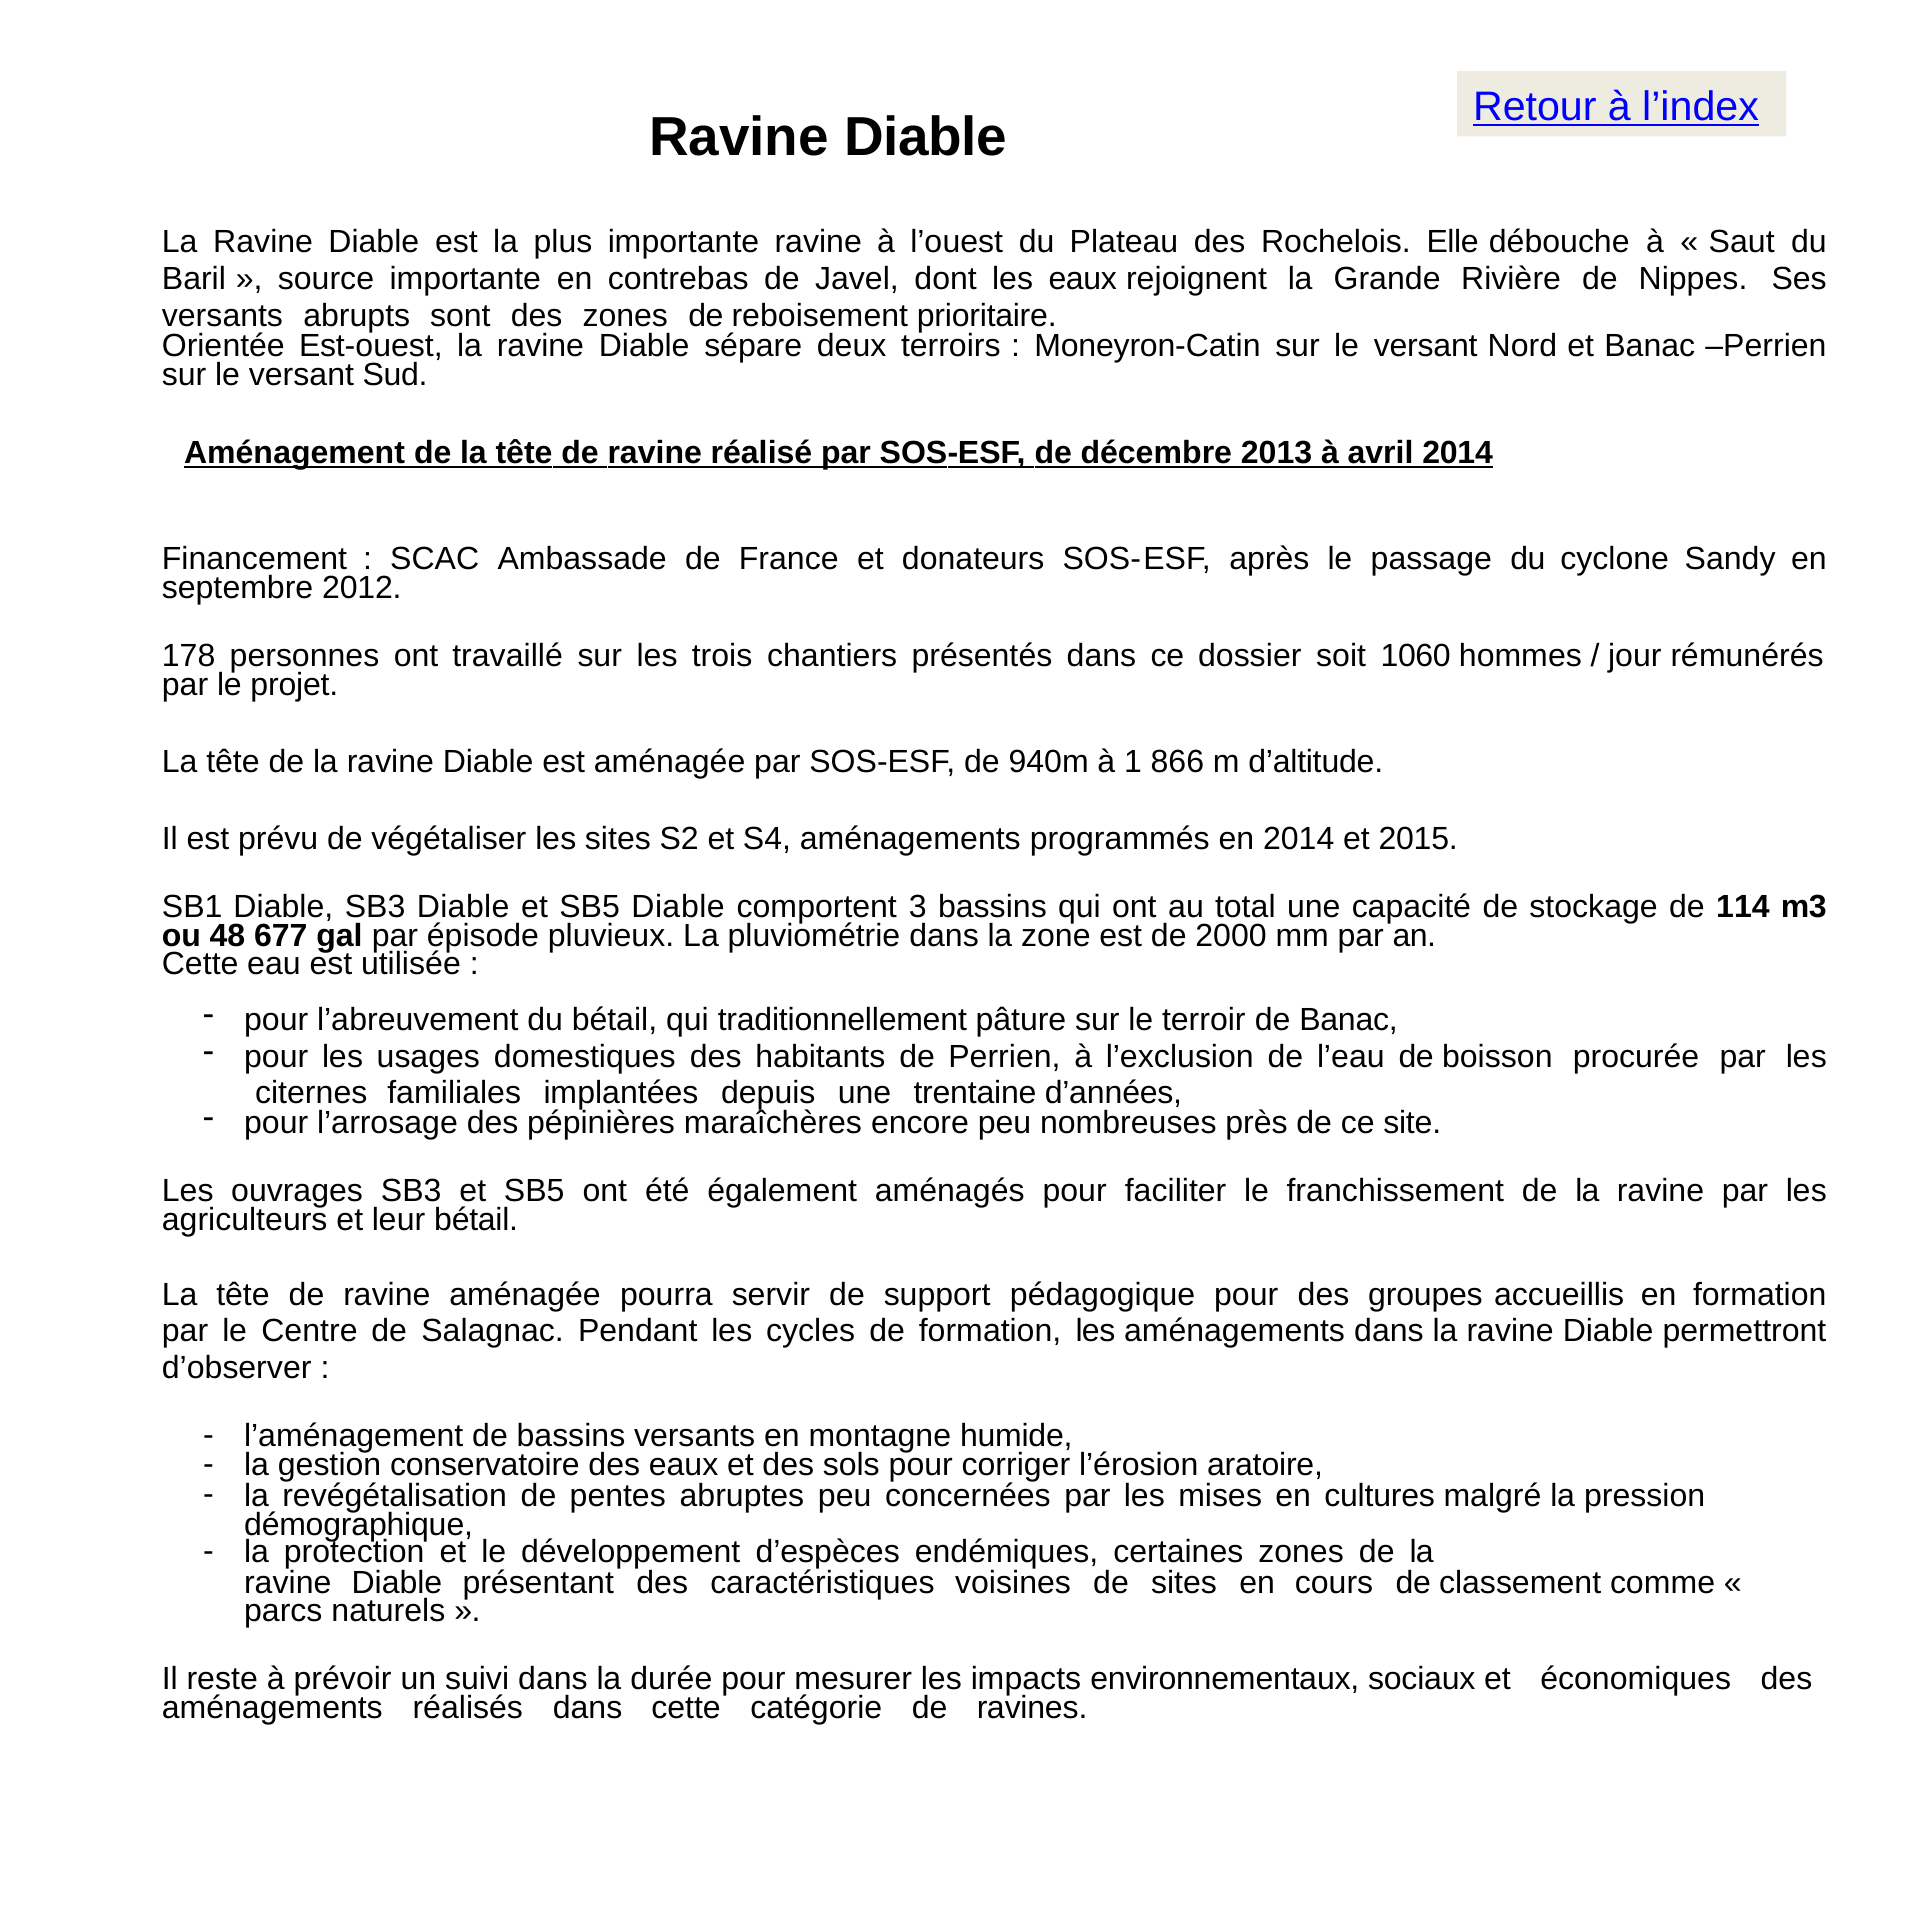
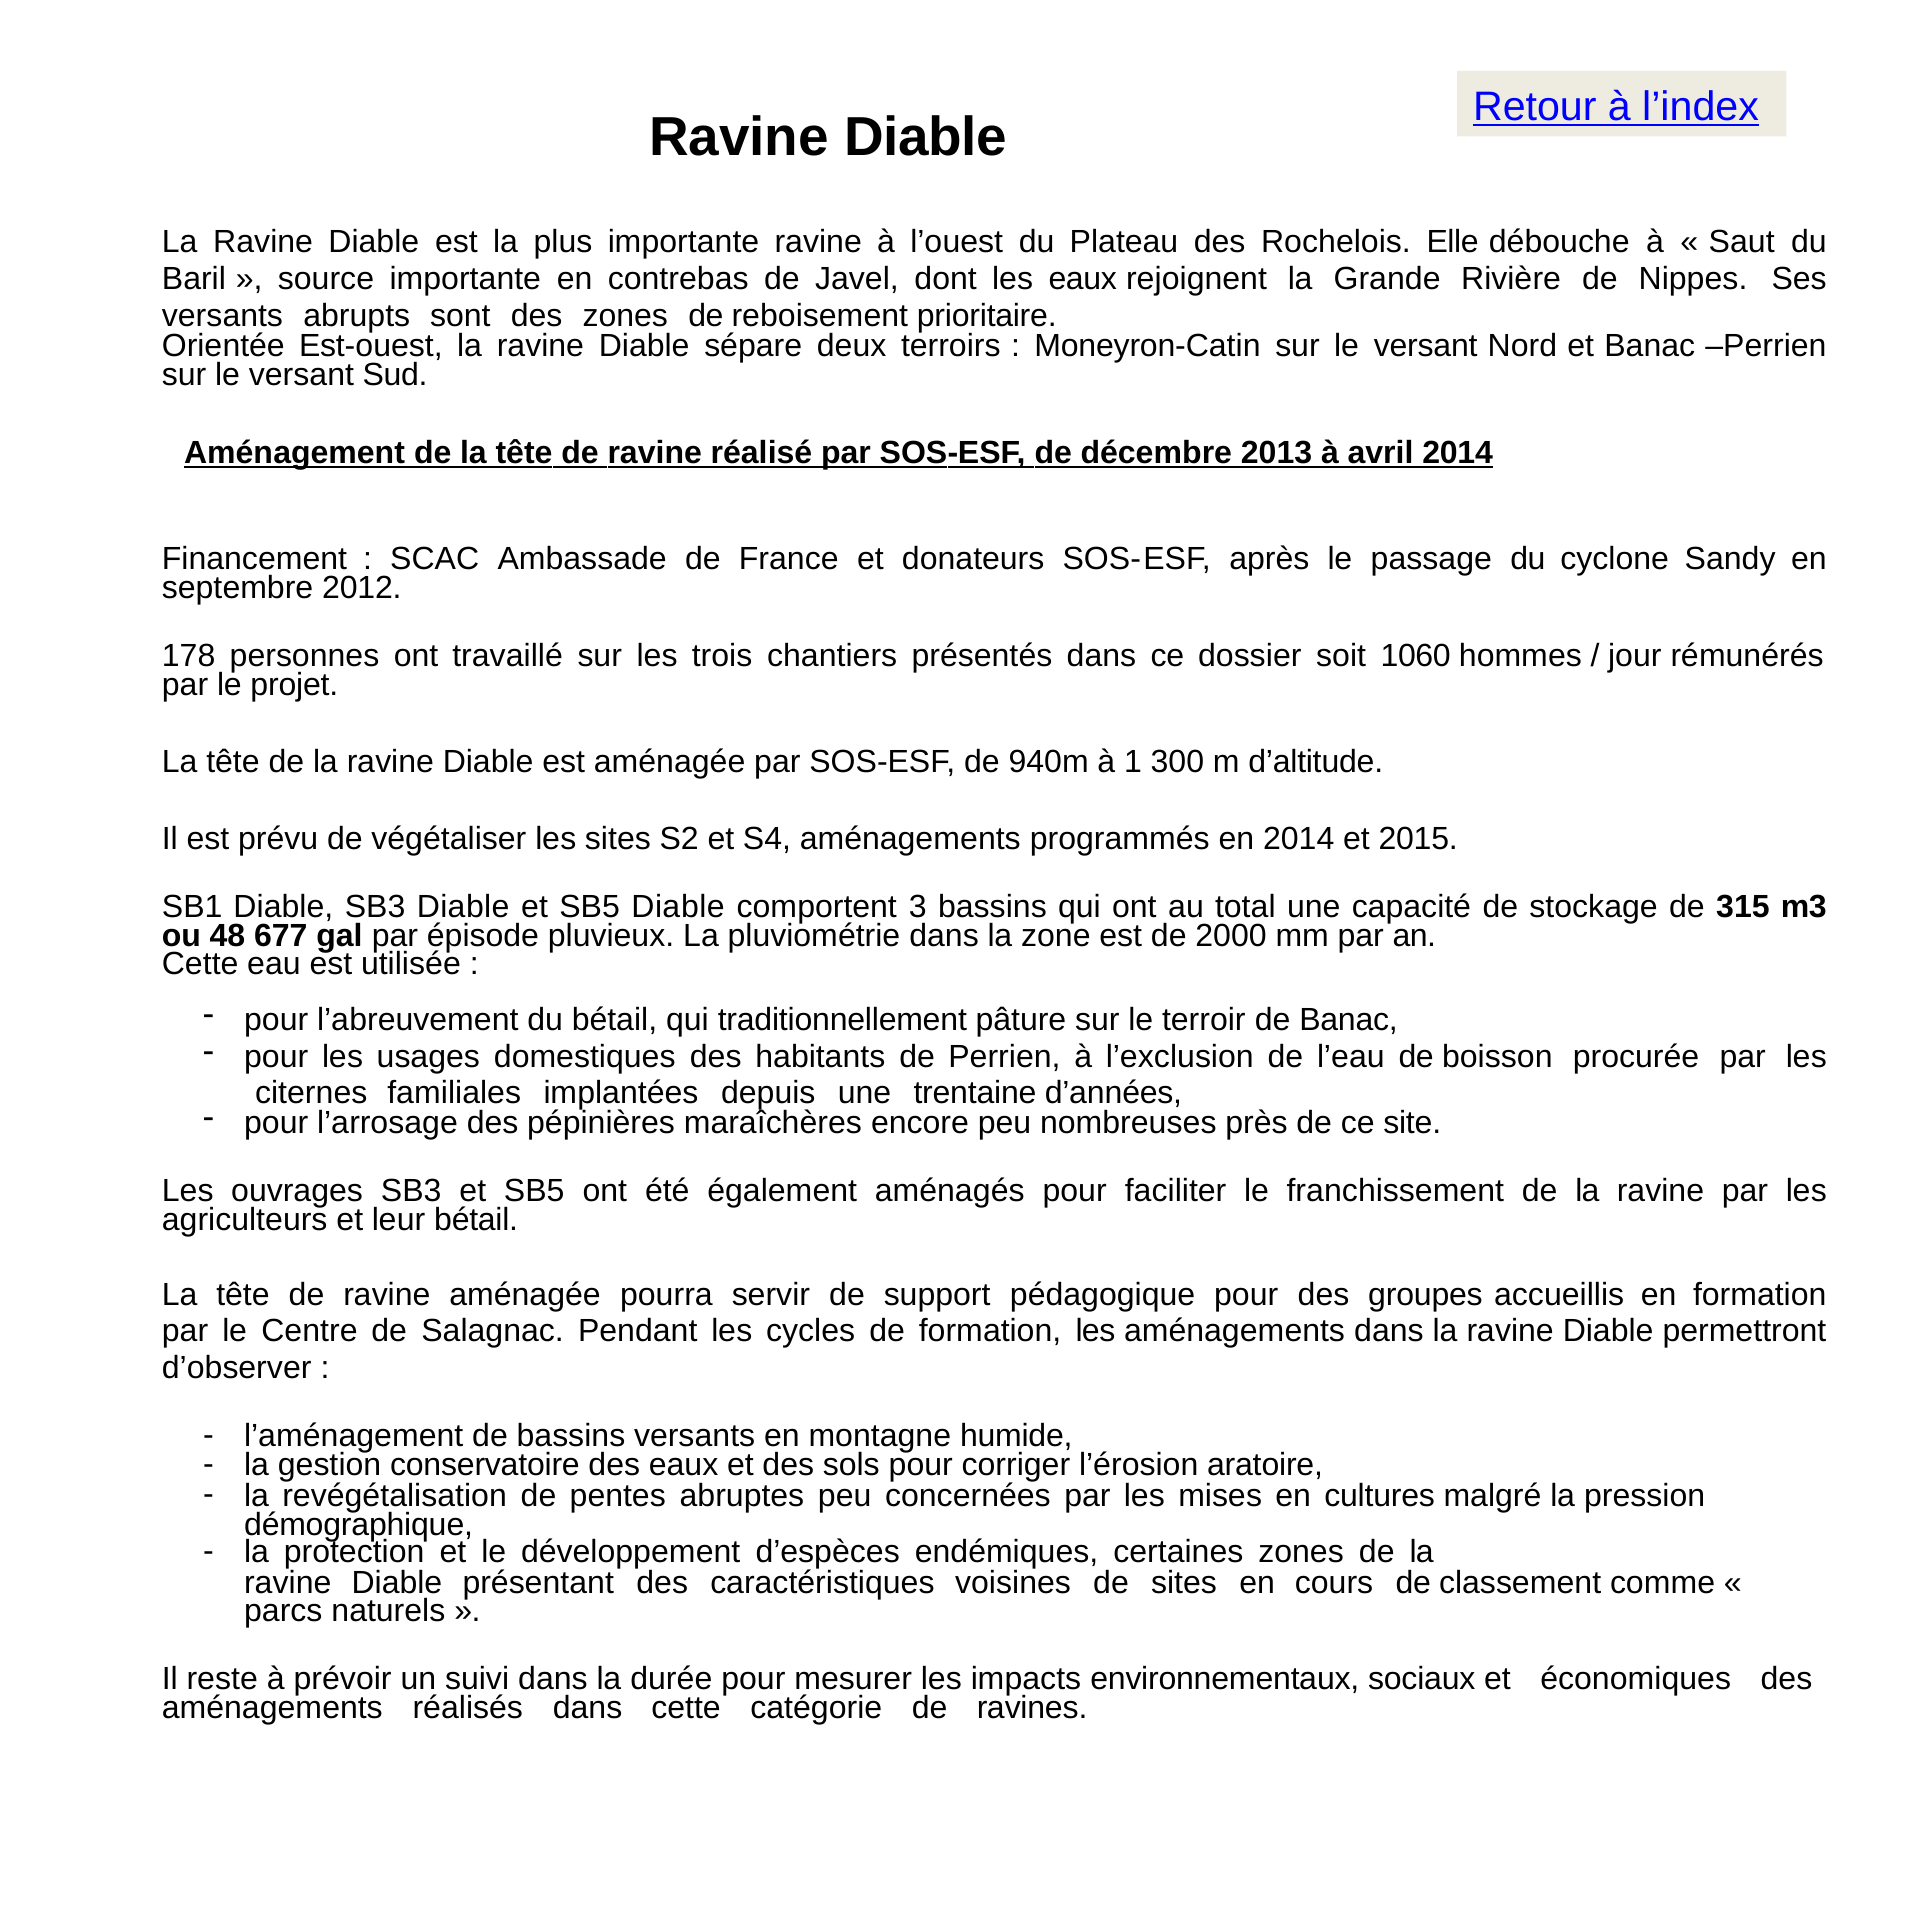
866: 866 -> 300
114: 114 -> 315
